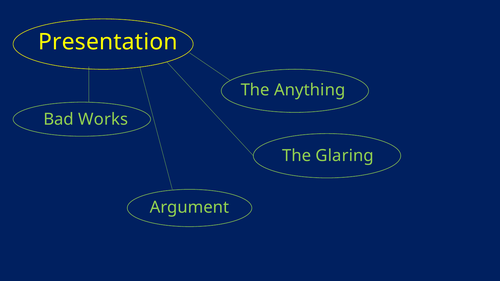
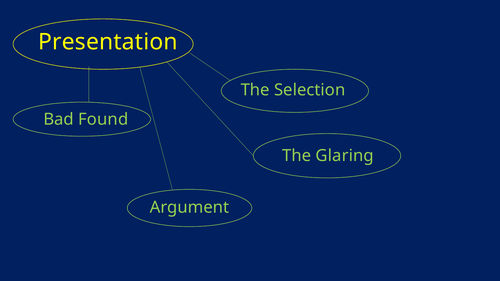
Anything: Anything -> Selection
Works: Works -> Found
